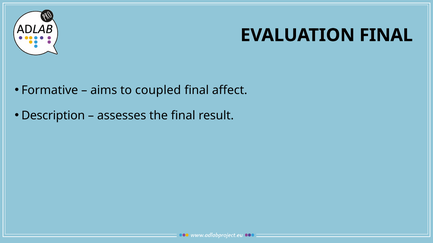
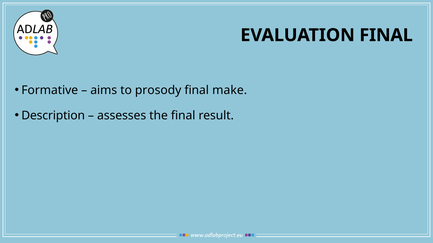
coupled: coupled -> prosody
affect: affect -> make
